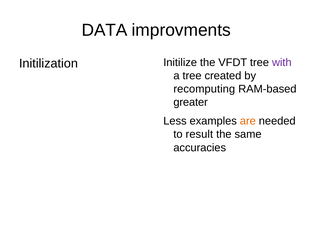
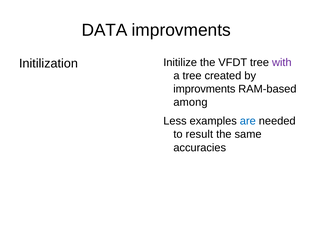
recomputing at (204, 89): recomputing -> improvments
greater: greater -> among
are colour: orange -> blue
